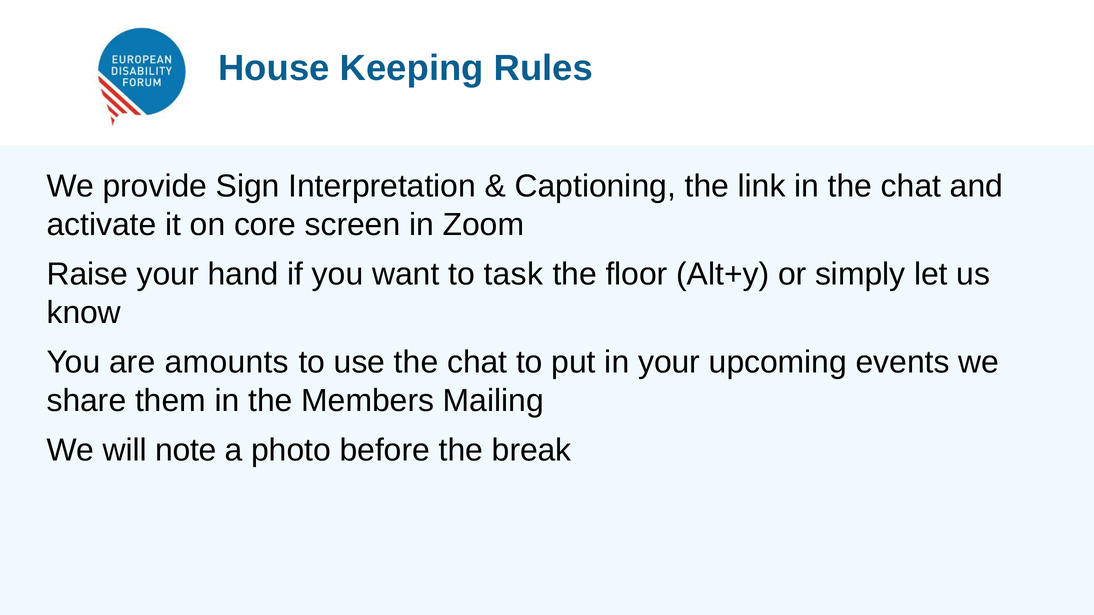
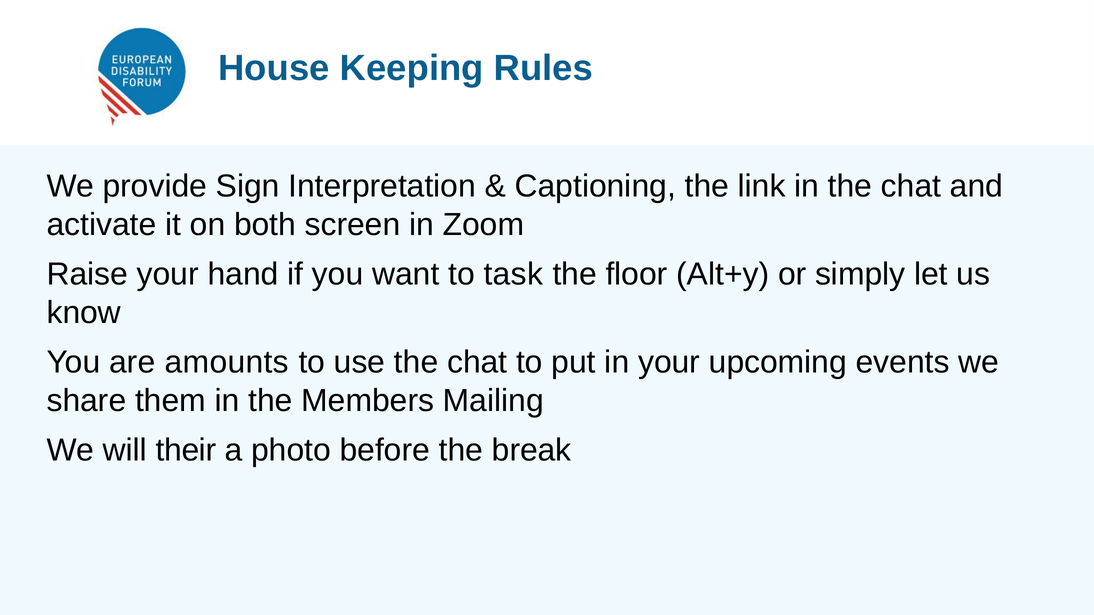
core: core -> both
note: note -> their
